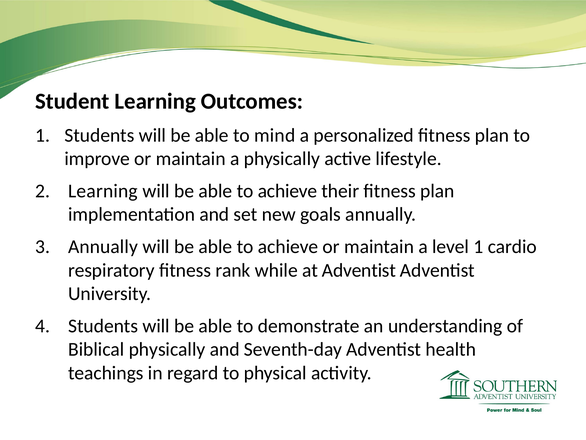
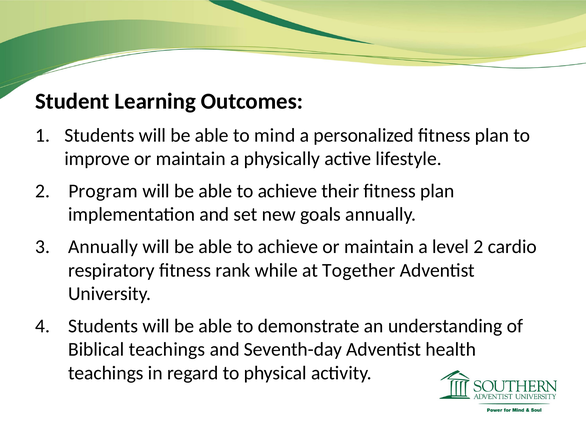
Learning at (103, 191): Learning -> Program
level 1: 1 -> 2
at Adventist: Adventist -> Together
Biblical physically: physically -> teachings
